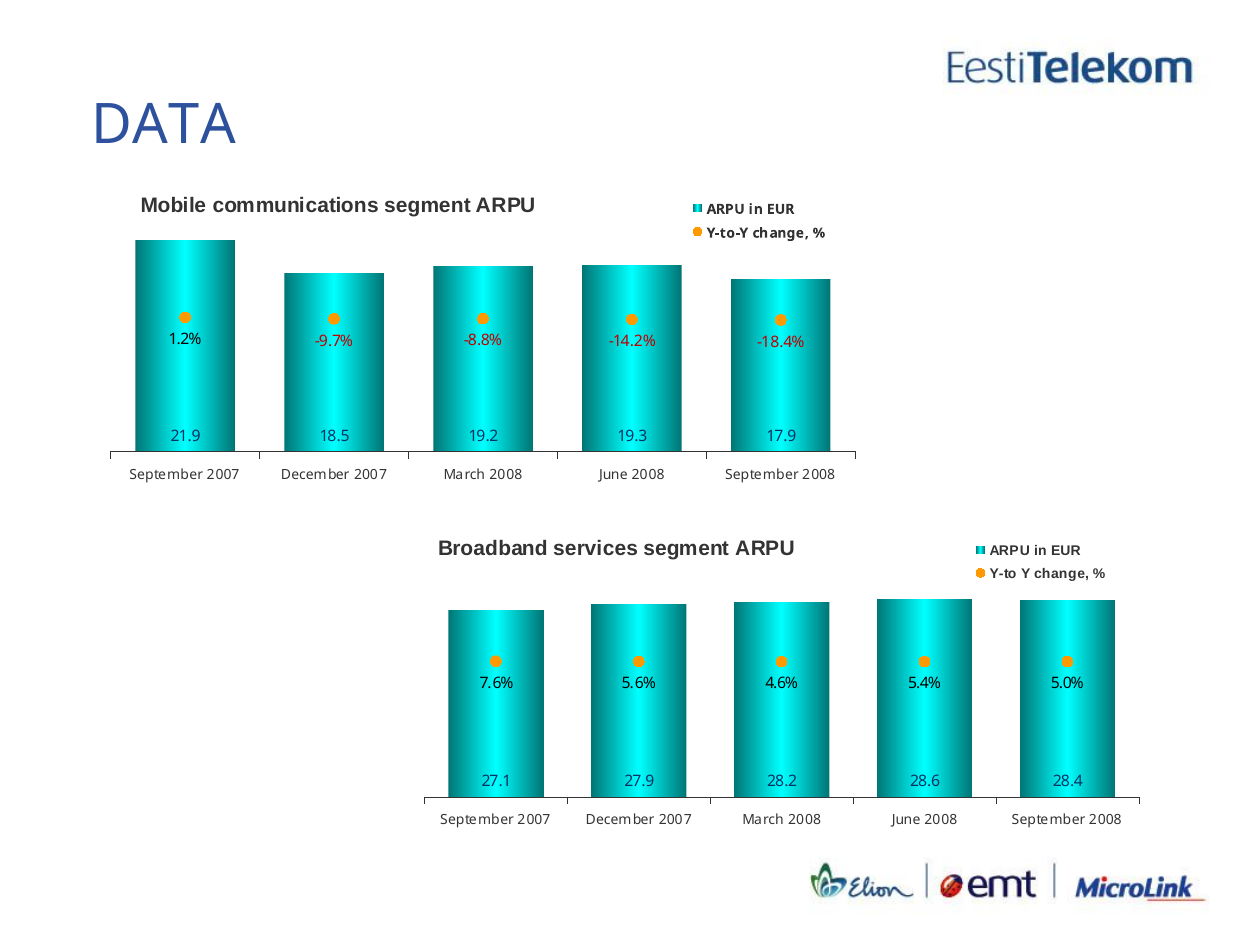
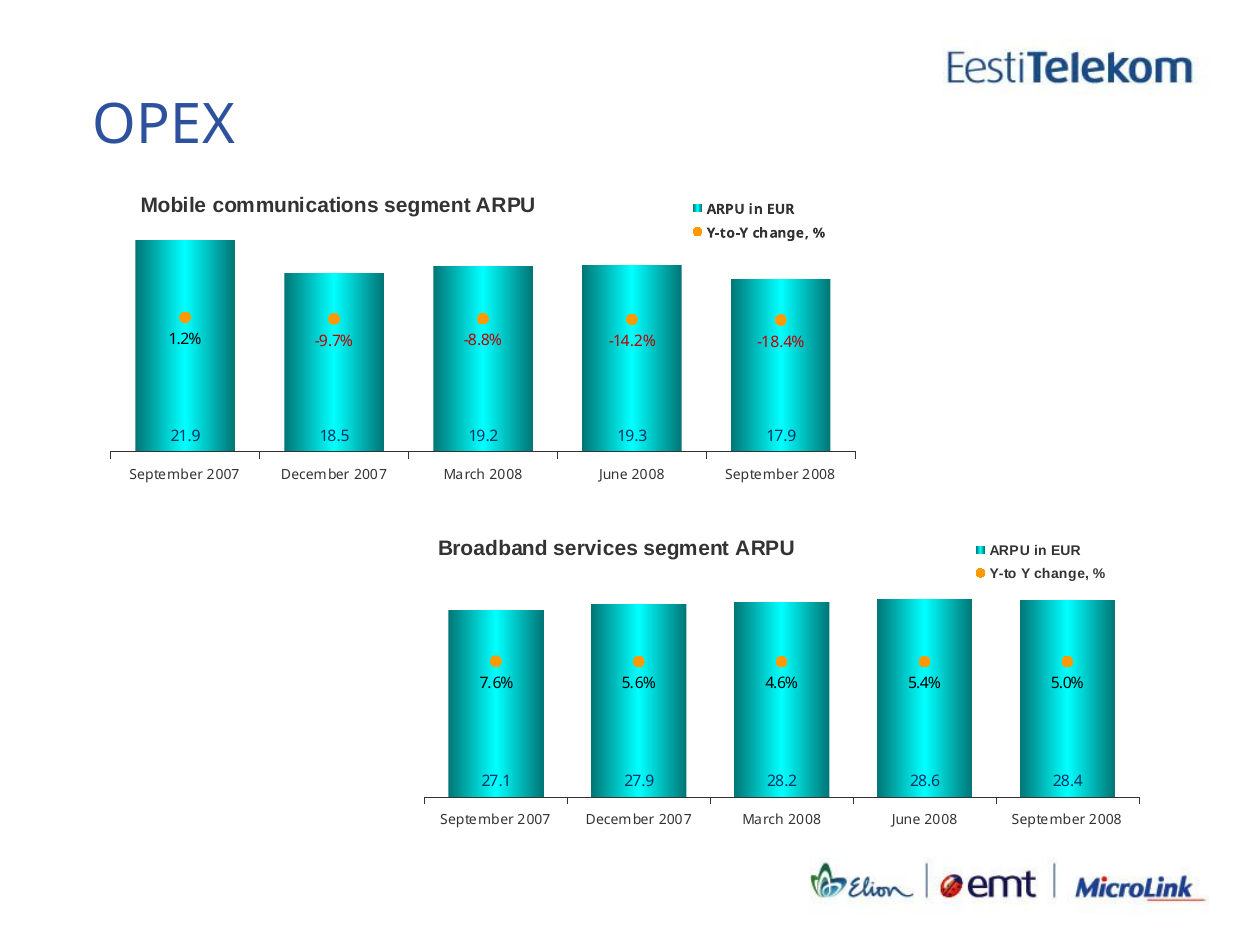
DATA: DATA -> OPEX
